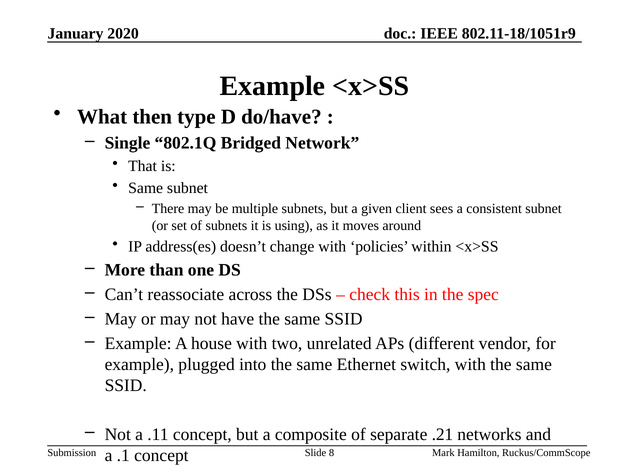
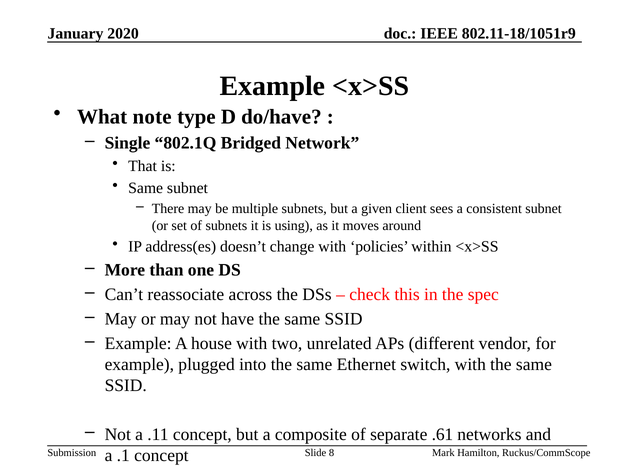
then: then -> note
.21: .21 -> .61
